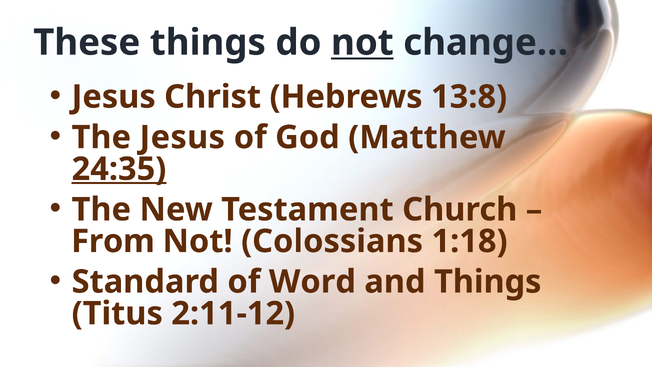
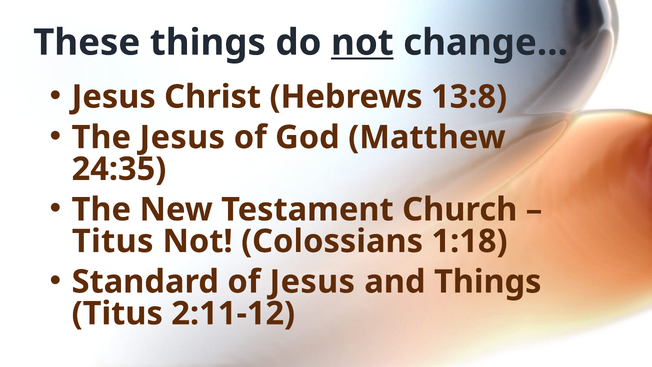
24:35 underline: present -> none
From at (113, 241): From -> Titus
of Word: Word -> Jesus
